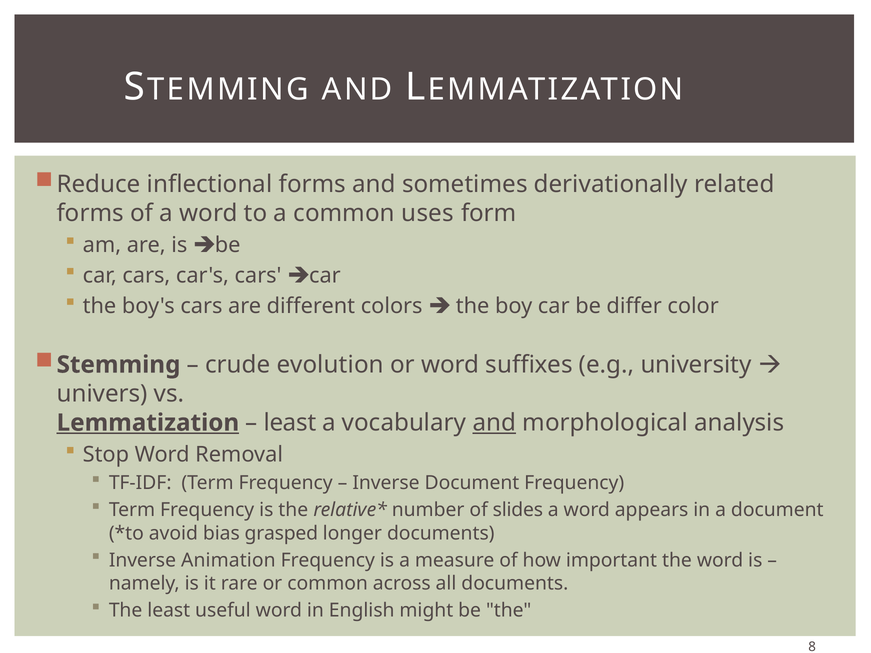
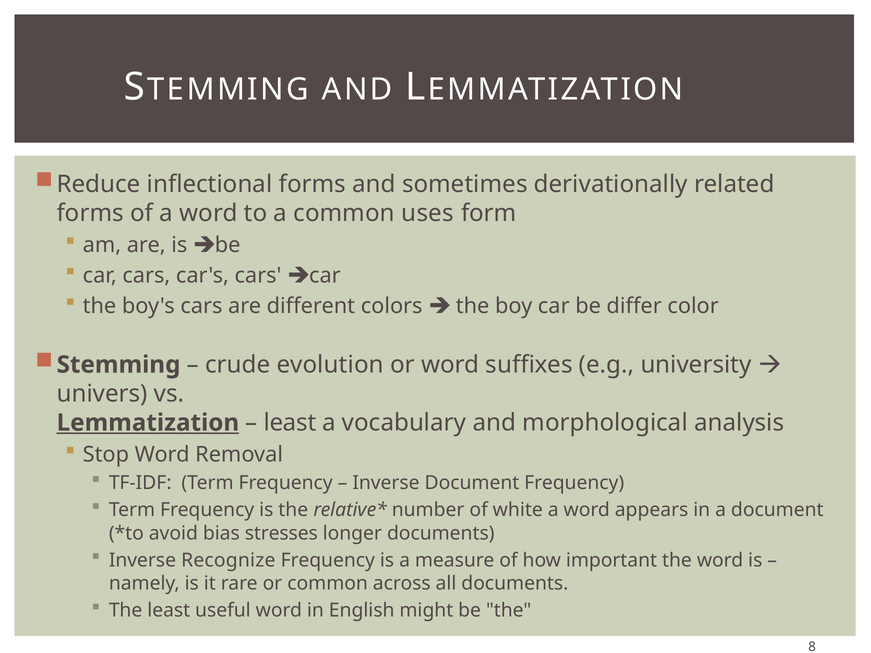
and at (494, 423) underline: present -> none
slides: slides -> white
grasped: grasped -> stresses
Animation: Animation -> Recognize
